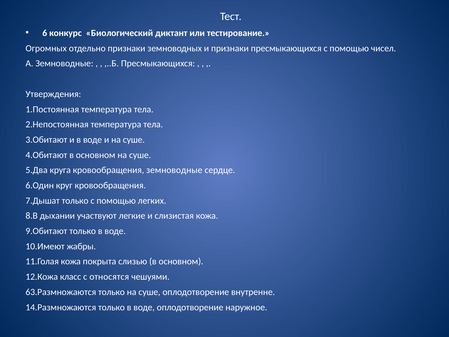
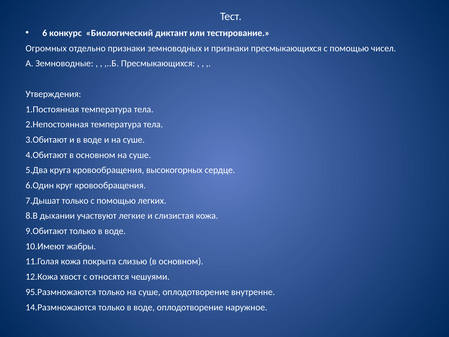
кровообращения земноводные: земноводные -> высокогорных
класс: класс -> хвост
63.Размножаются: 63.Размножаются -> 95.Размножаются
